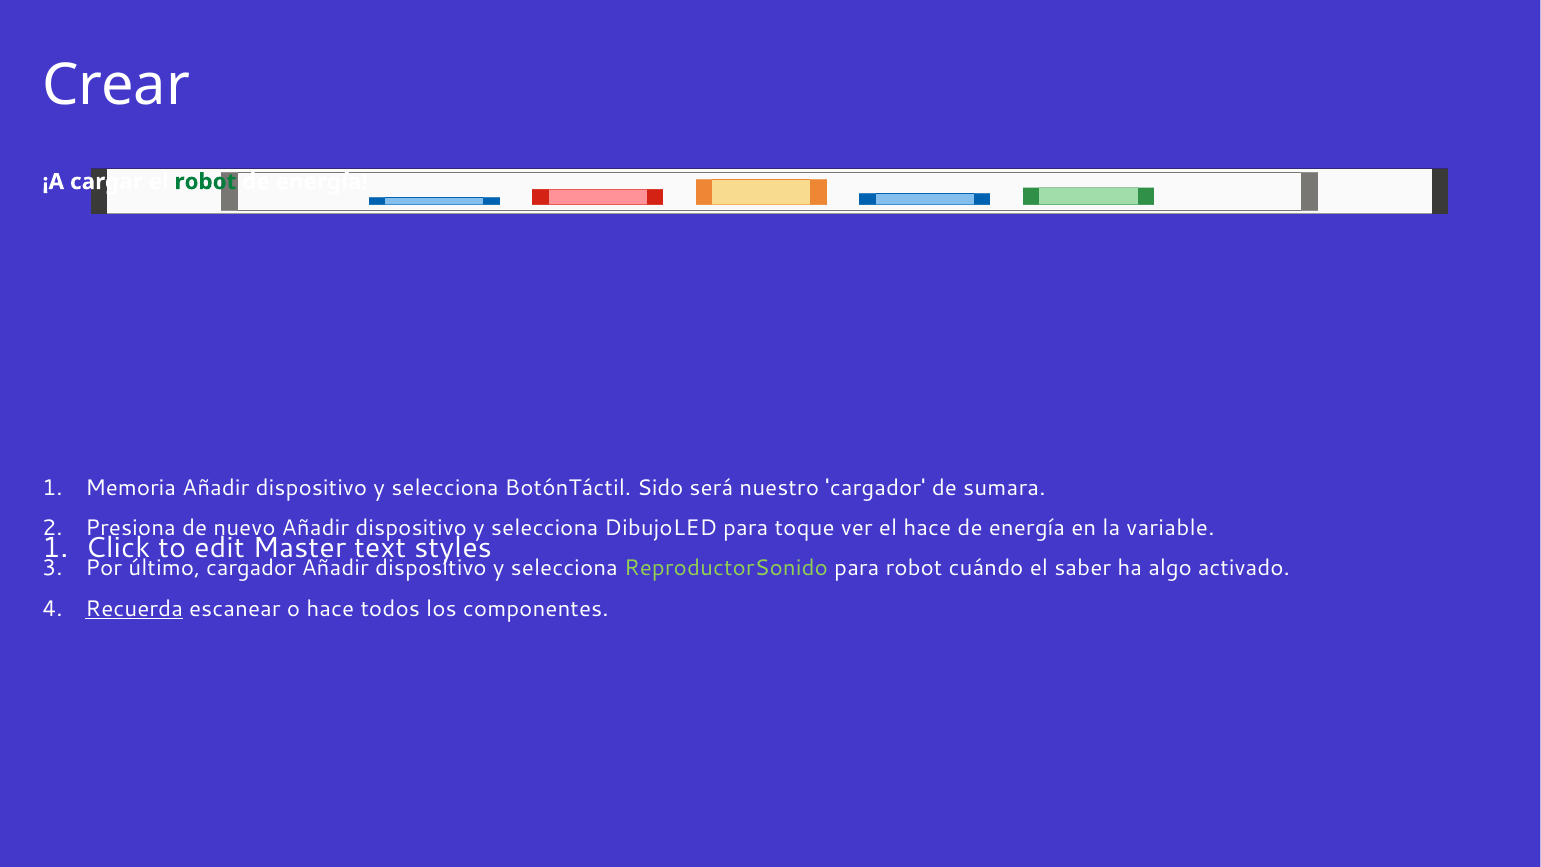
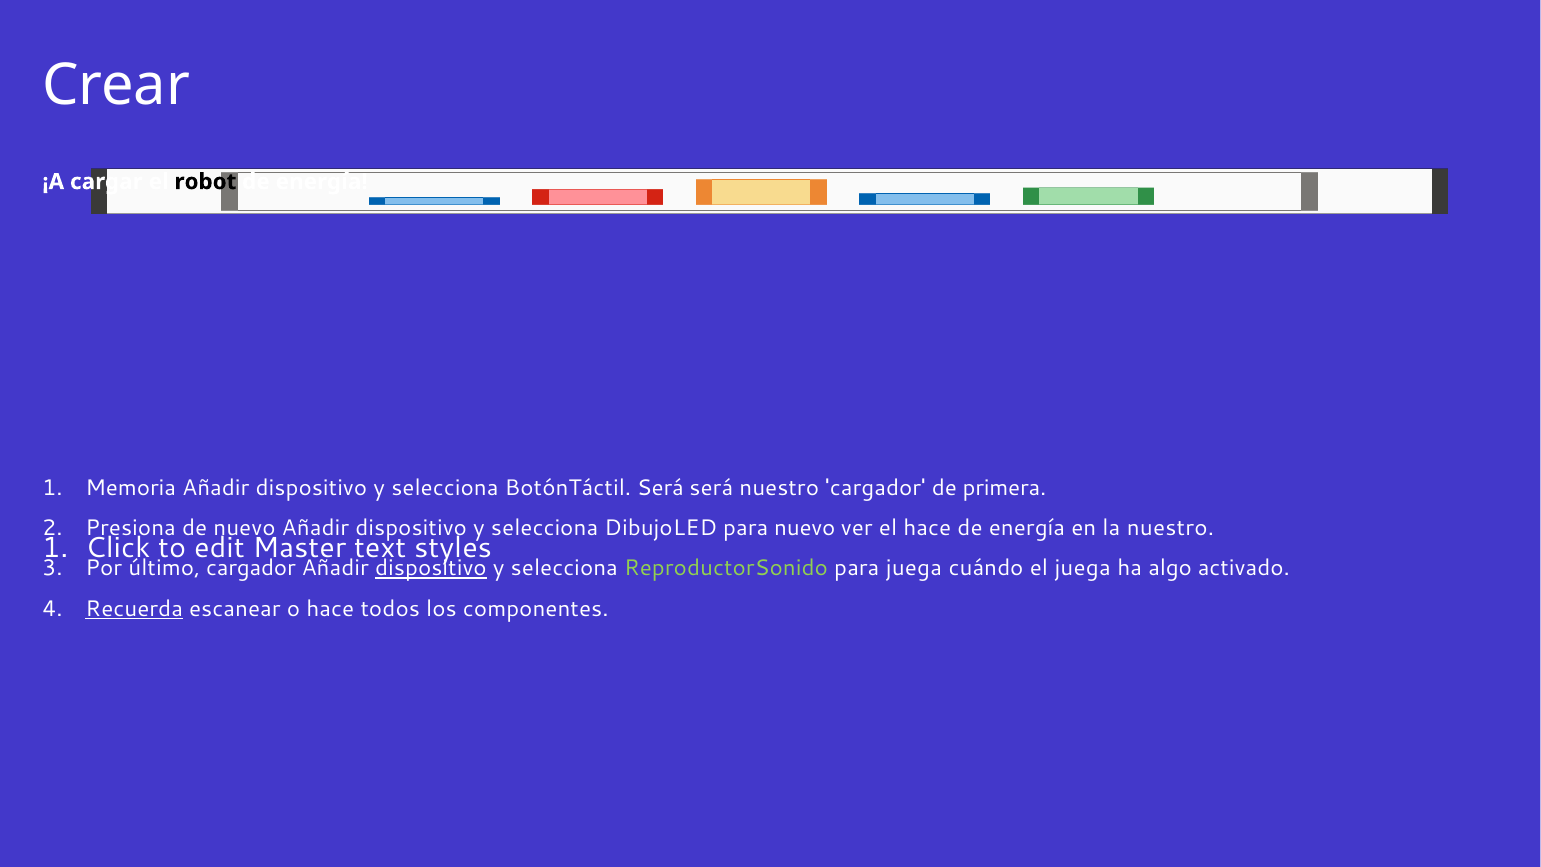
robot at (205, 182) colour: green -> black
BotónTáctil Sido: Sido -> Será
sumara: sumara -> primera
para toque: toque -> nuevo
la variable: variable -> nuestro
dispositivo at (431, 568) underline: none -> present
para robot: robot -> juega
el saber: saber -> juega
